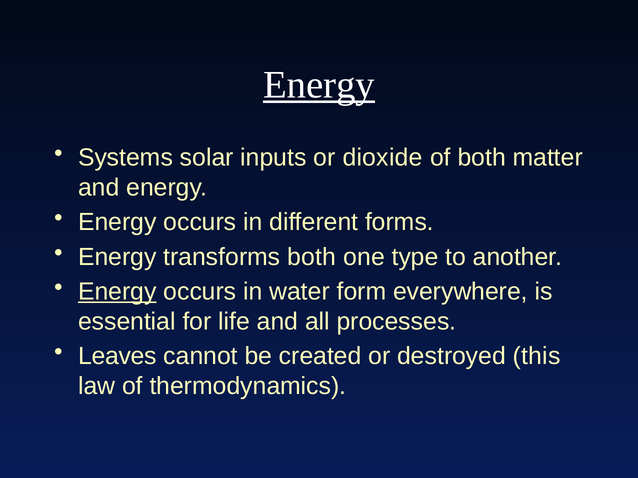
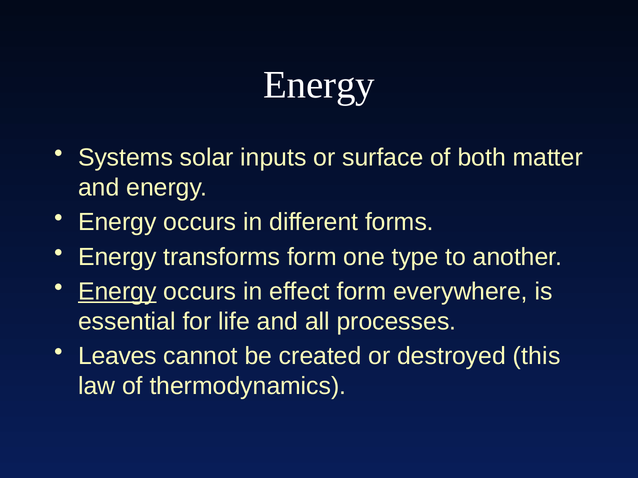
Energy at (319, 85) underline: present -> none
dioxide: dioxide -> surface
transforms both: both -> form
water: water -> effect
